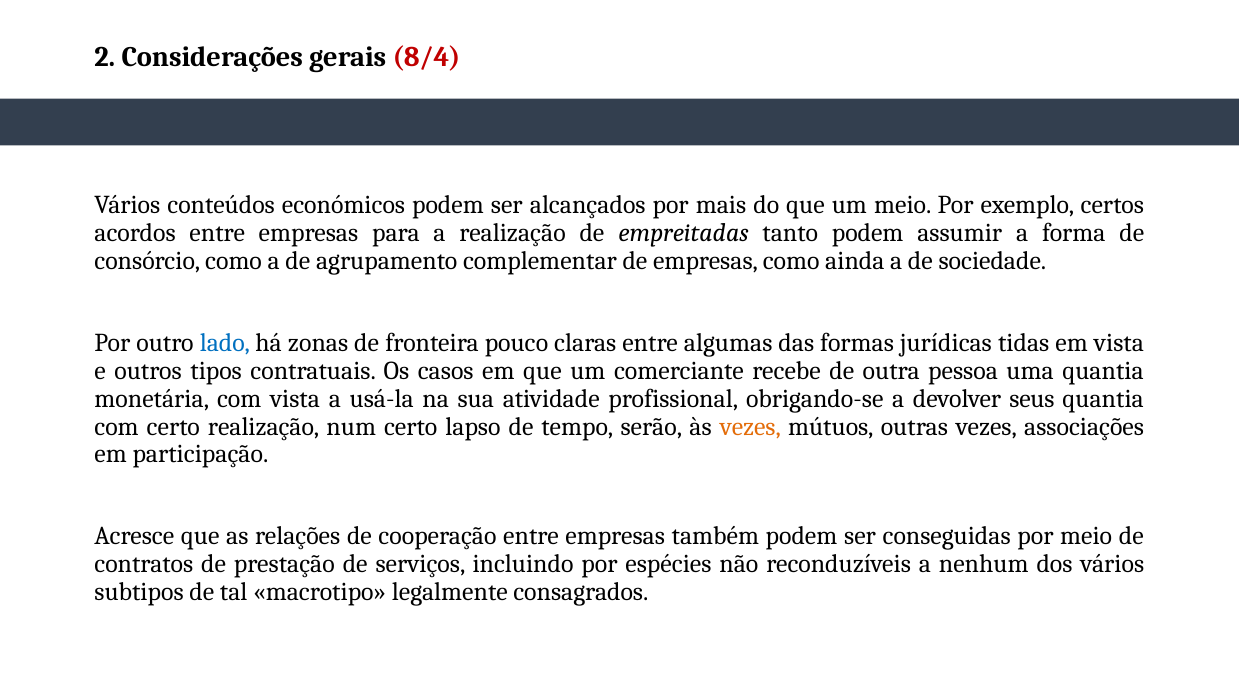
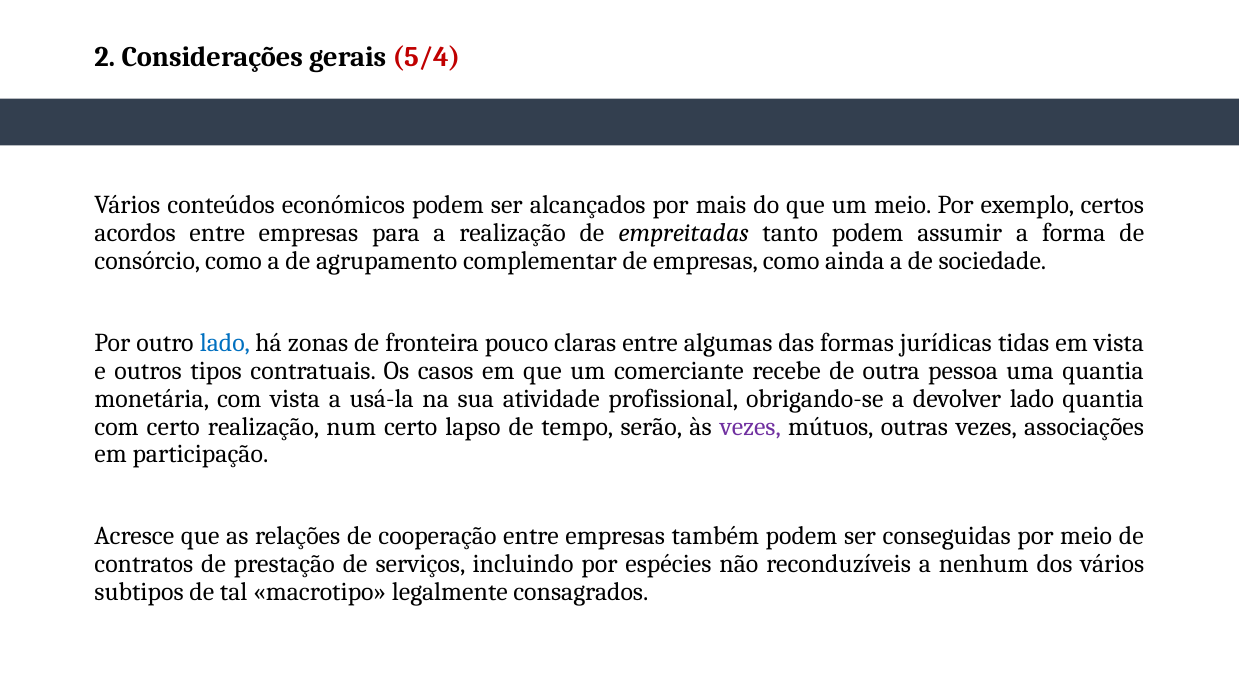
8/4: 8/4 -> 5/4
devolver seus: seus -> lado
vezes at (750, 427) colour: orange -> purple
